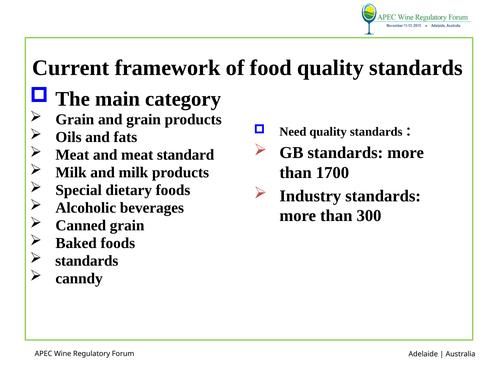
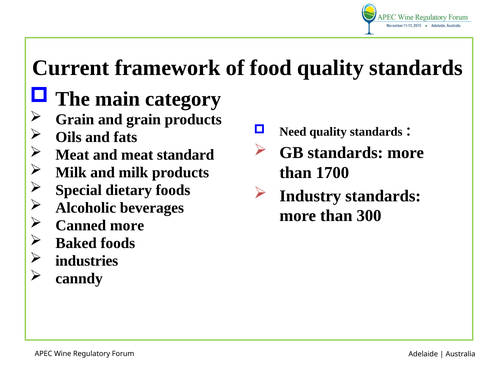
Canned grain: grain -> more
standards at (87, 260): standards -> industries
